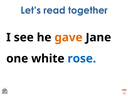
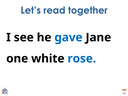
gave colour: orange -> blue
